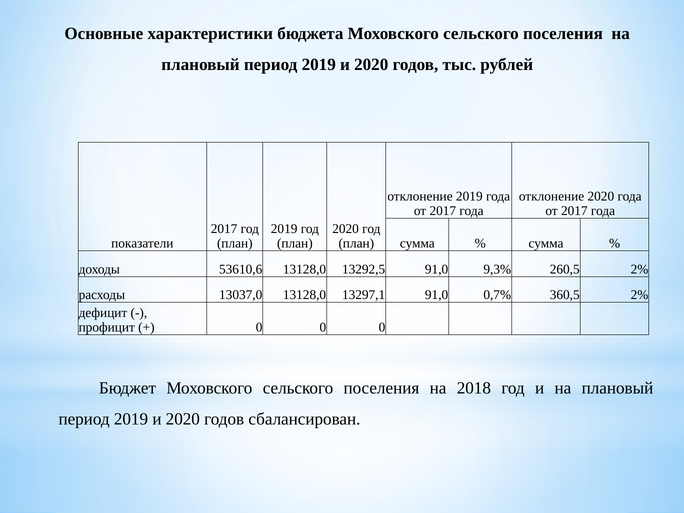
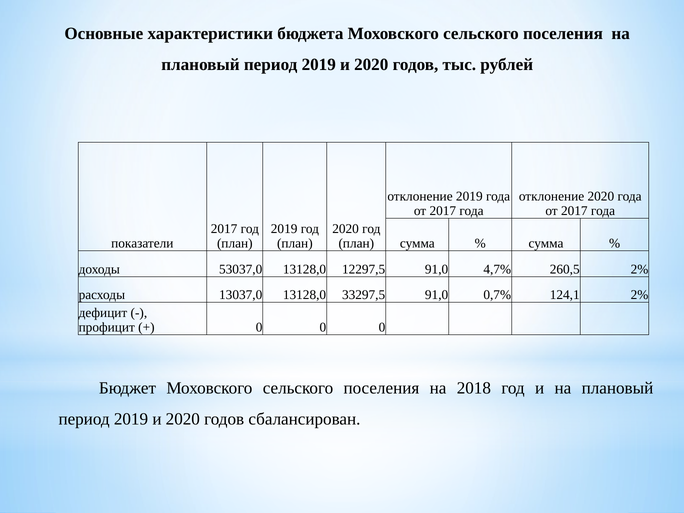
53610,6: 53610,6 -> 53037,0
13292,5: 13292,5 -> 12297,5
9,3%: 9,3% -> 4,7%
13297,1: 13297,1 -> 33297,5
360,5: 360,5 -> 124,1
